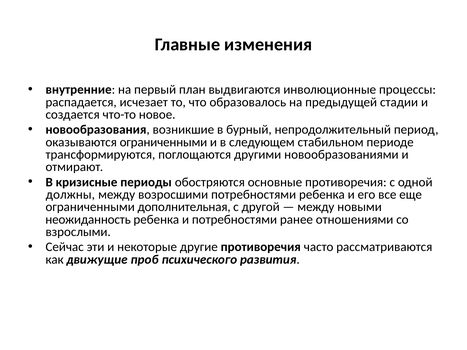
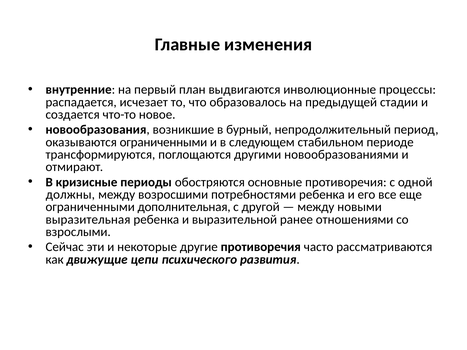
неожиданность: неожиданность -> выразительная
и потребностями: потребностями -> выразительной
проб: проб -> цепи
